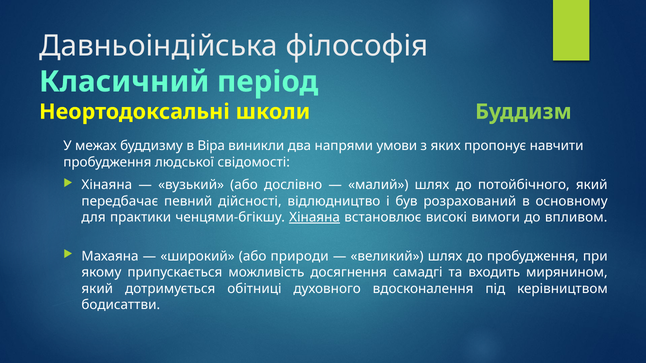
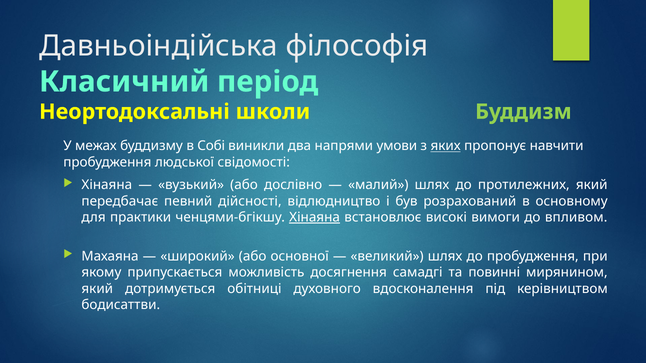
Віра: Віра -> Собі
яких underline: none -> present
потойбічного: потойбічного -> протилежних
природи: природи -> основної
входить: входить -> повинні
